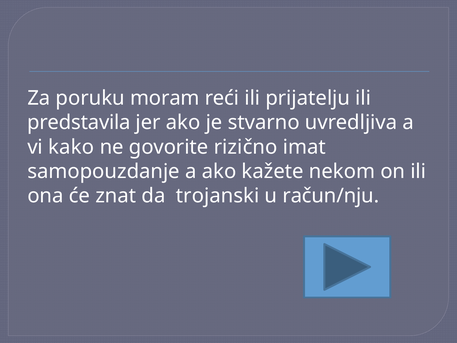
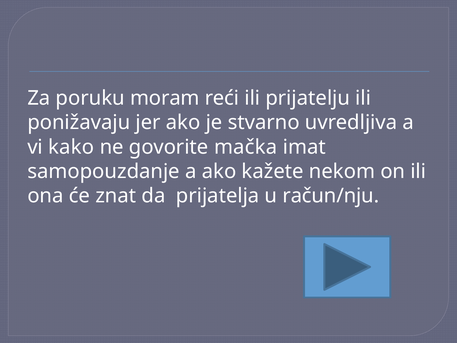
predstavila: predstavila -> ponižavaju
rizično: rizično -> mačka
trojanski: trojanski -> prijatelja
